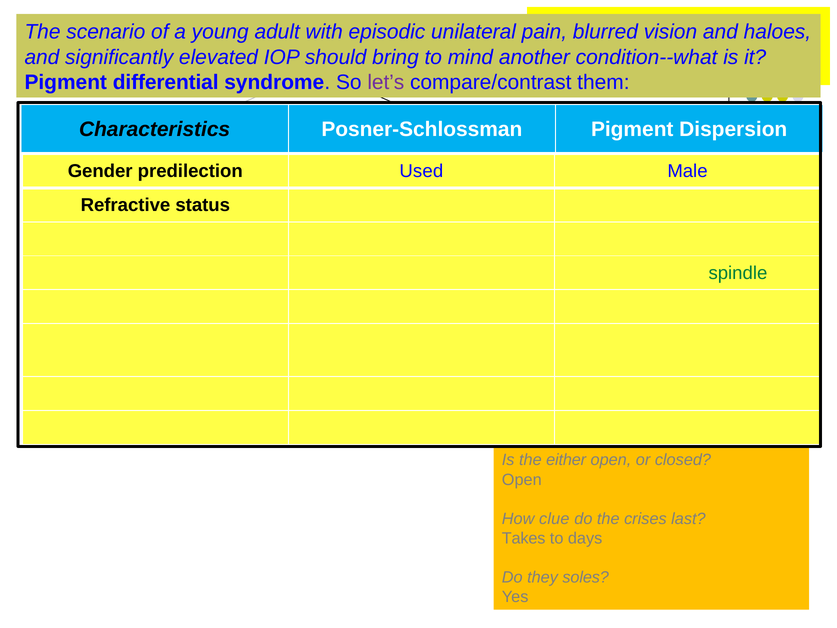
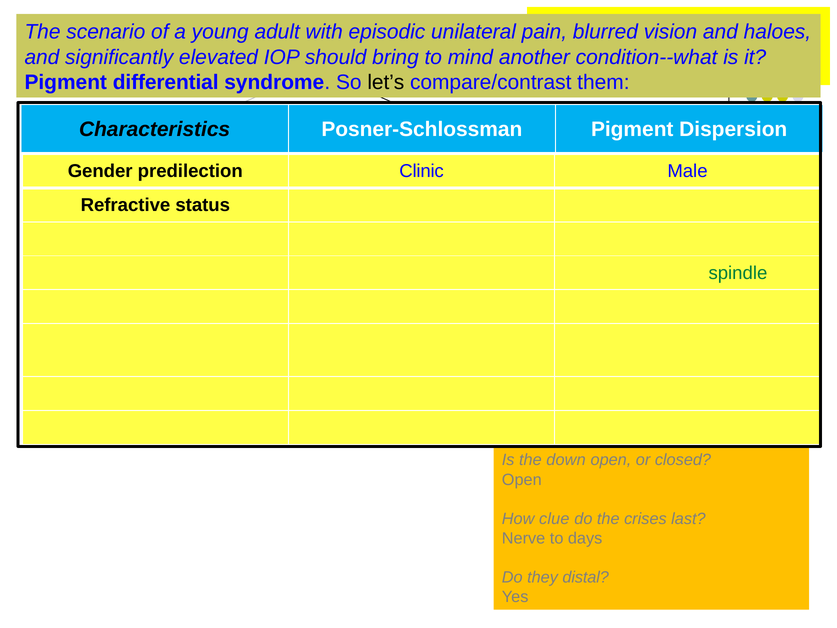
let’s colour: purple -> black
Used: Used -> Clinic
either: either -> down
Takes: Takes -> Nerve
soles: soles -> distal
